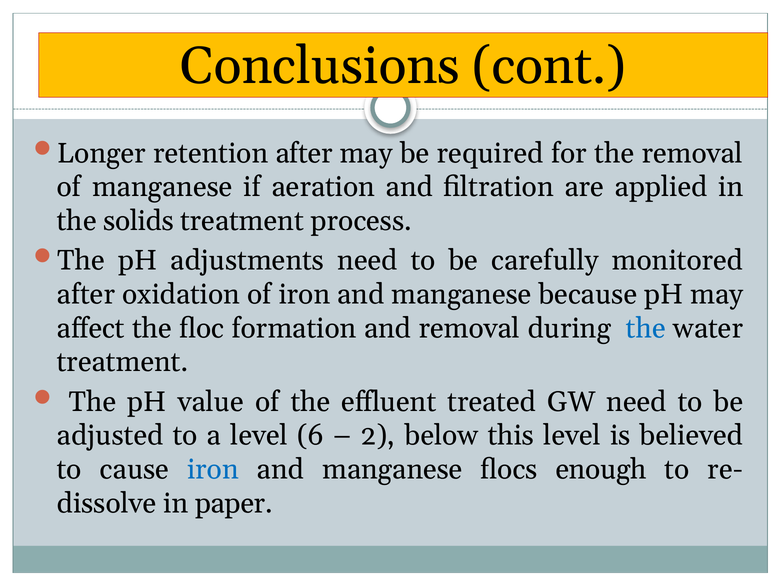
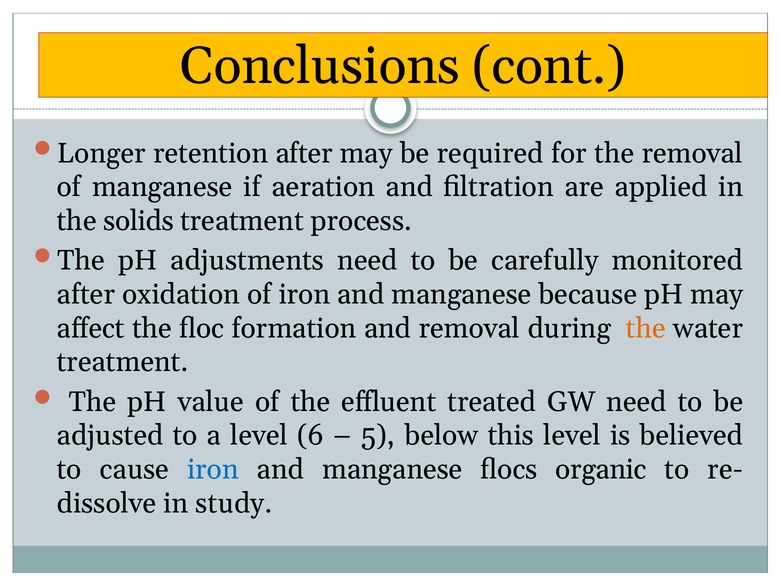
the at (646, 328) colour: blue -> orange
2: 2 -> 5
enough: enough -> organic
paper: paper -> study
